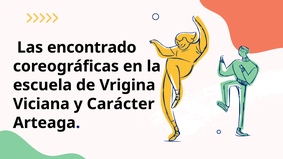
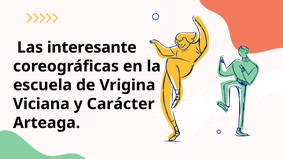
encontrado: encontrado -> interesante
